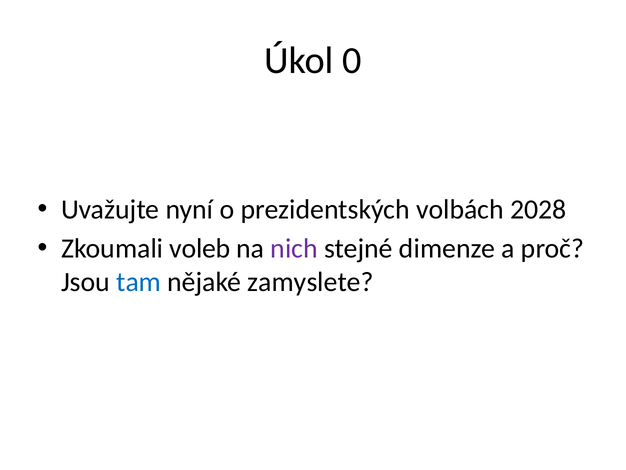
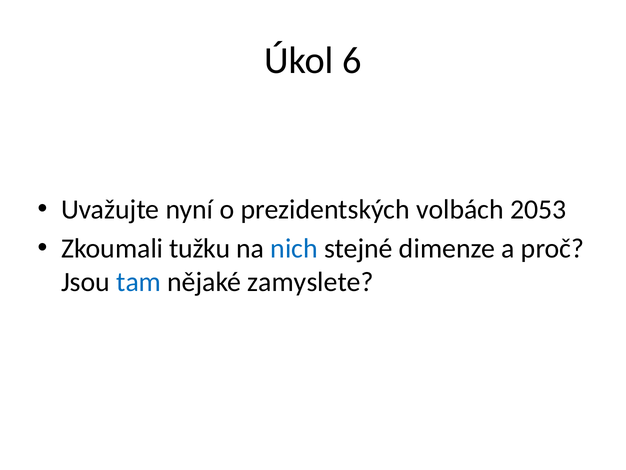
0: 0 -> 6
2028: 2028 -> 2053
voleb: voleb -> tužku
nich colour: purple -> blue
